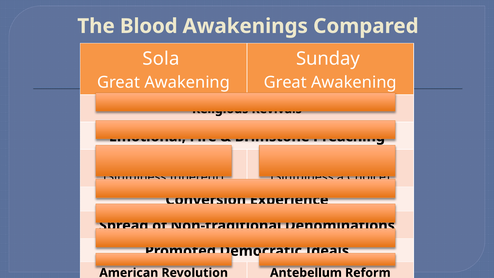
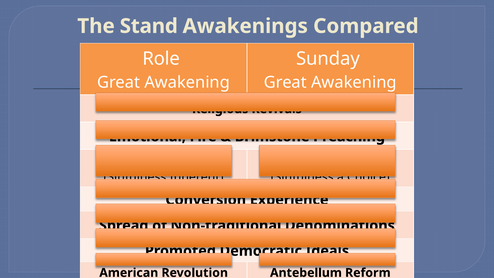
Blood: Blood -> Stand
Sola: Sola -> Role
